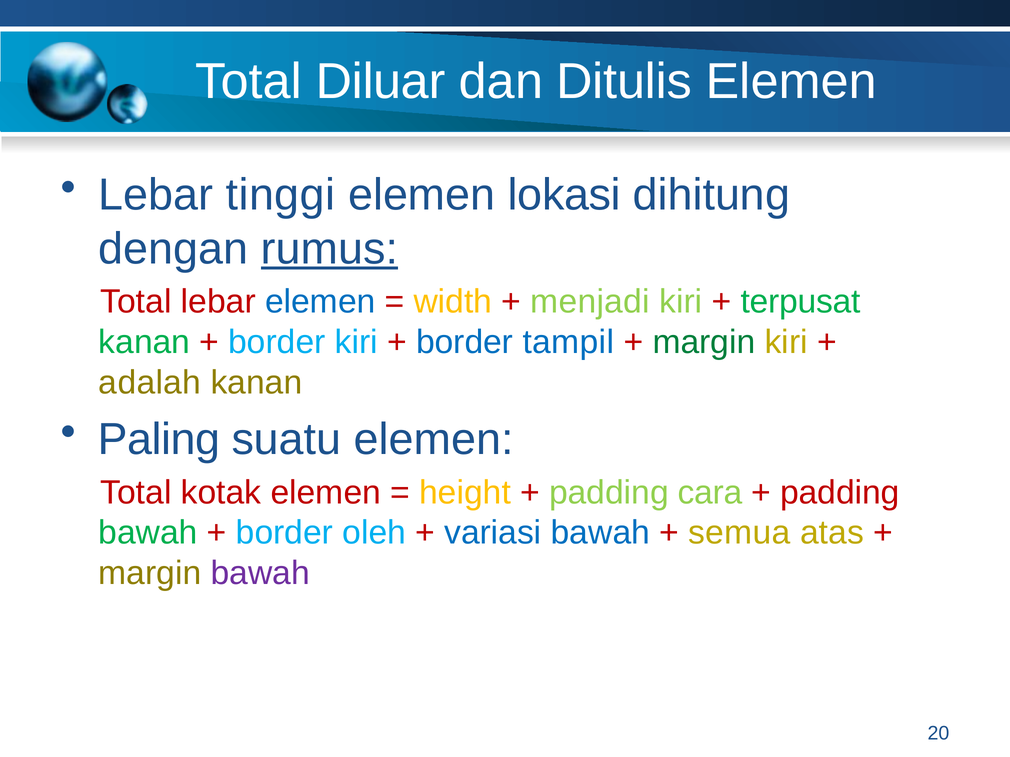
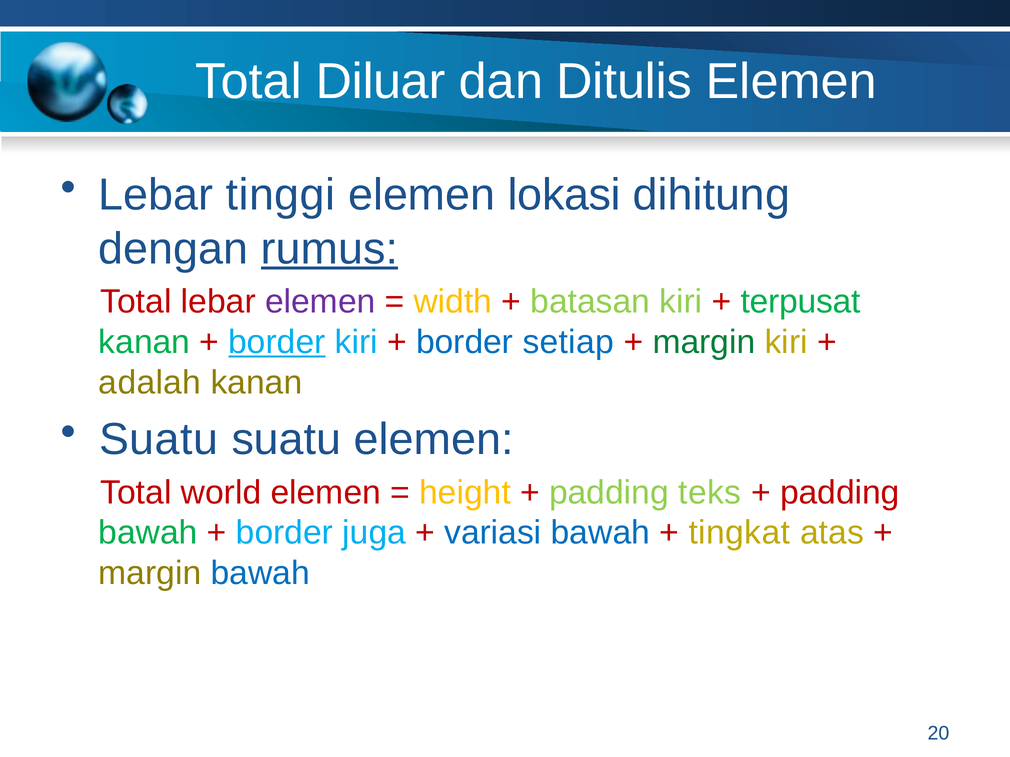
elemen at (320, 302) colour: blue -> purple
menjadi: menjadi -> batasan
border at (277, 342) underline: none -> present
tampil: tampil -> setiap
Paling at (159, 440): Paling -> Suatu
kotak: kotak -> world
cara: cara -> teks
oleh: oleh -> juga
semua: semua -> tingkat
bawah at (260, 574) colour: purple -> blue
